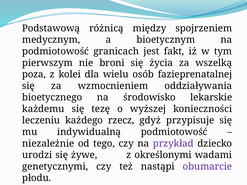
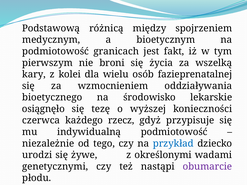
poza: poza -> kary
każdemu: każdemu -> osiągnęło
leczeniu: leczeniu -> czerwca
przykład colour: purple -> blue
